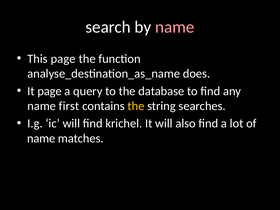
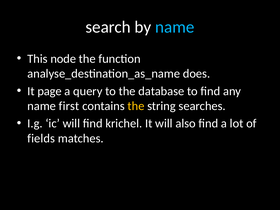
name at (175, 27) colour: pink -> light blue
This page: page -> node
name at (41, 138): name -> fields
